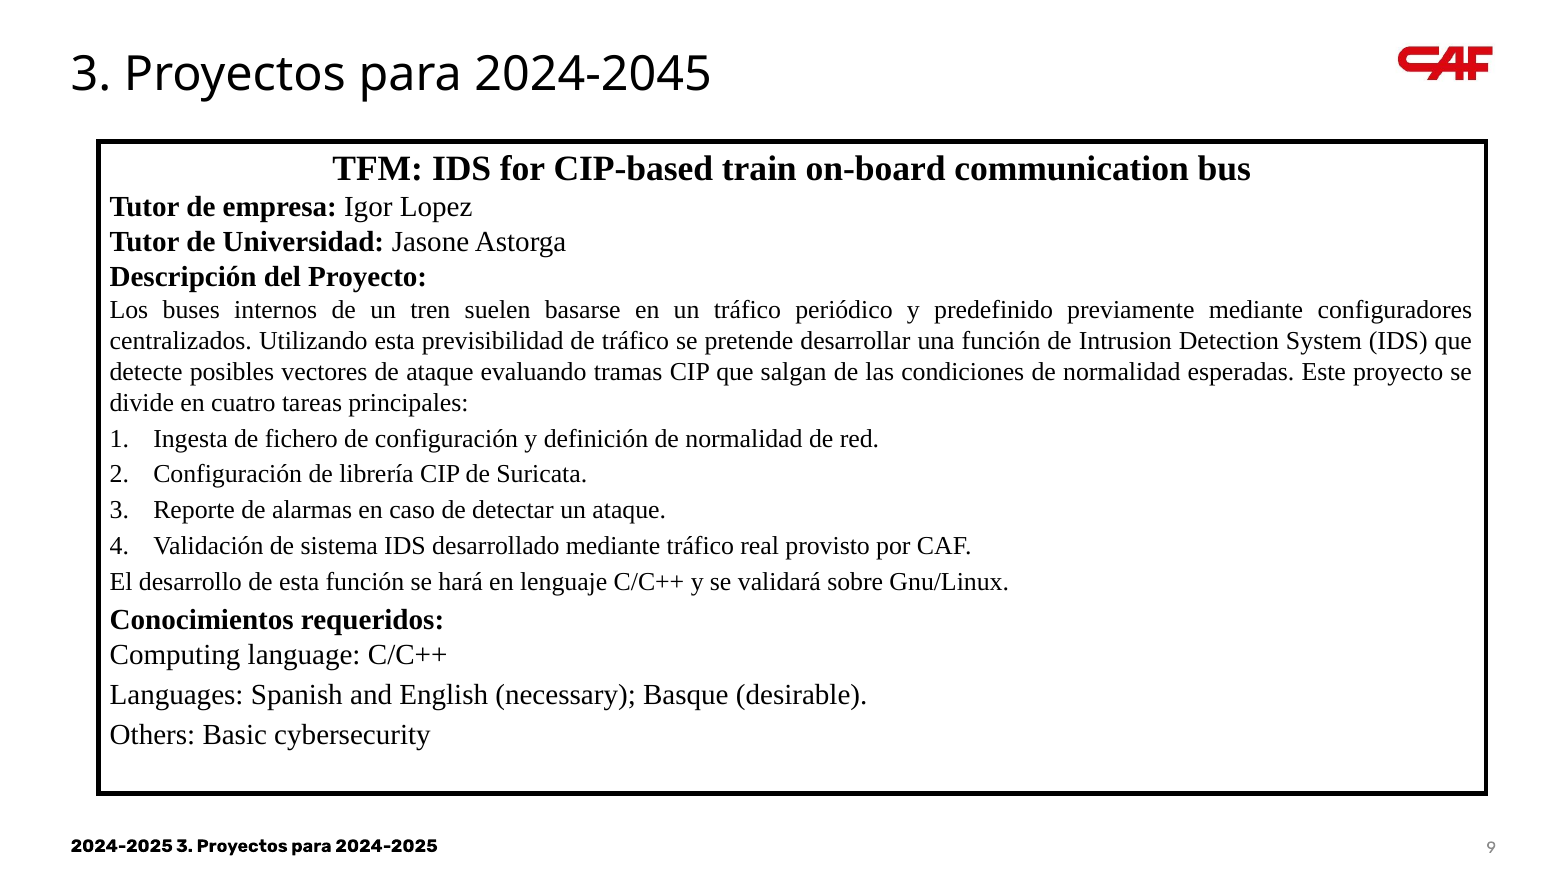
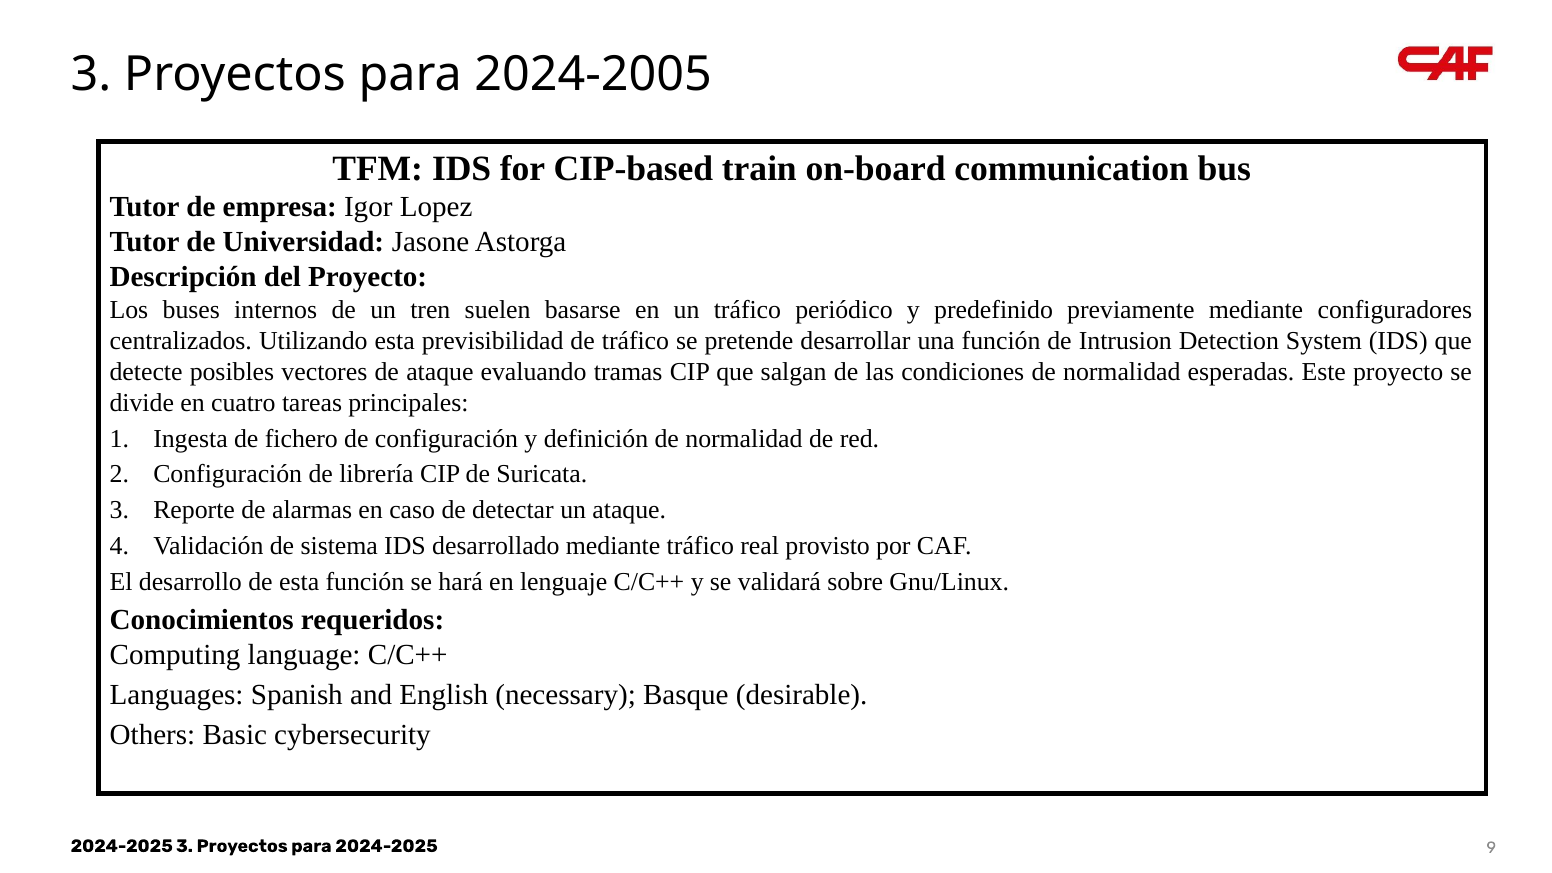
2024-2045: 2024-2045 -> 2024-2005
